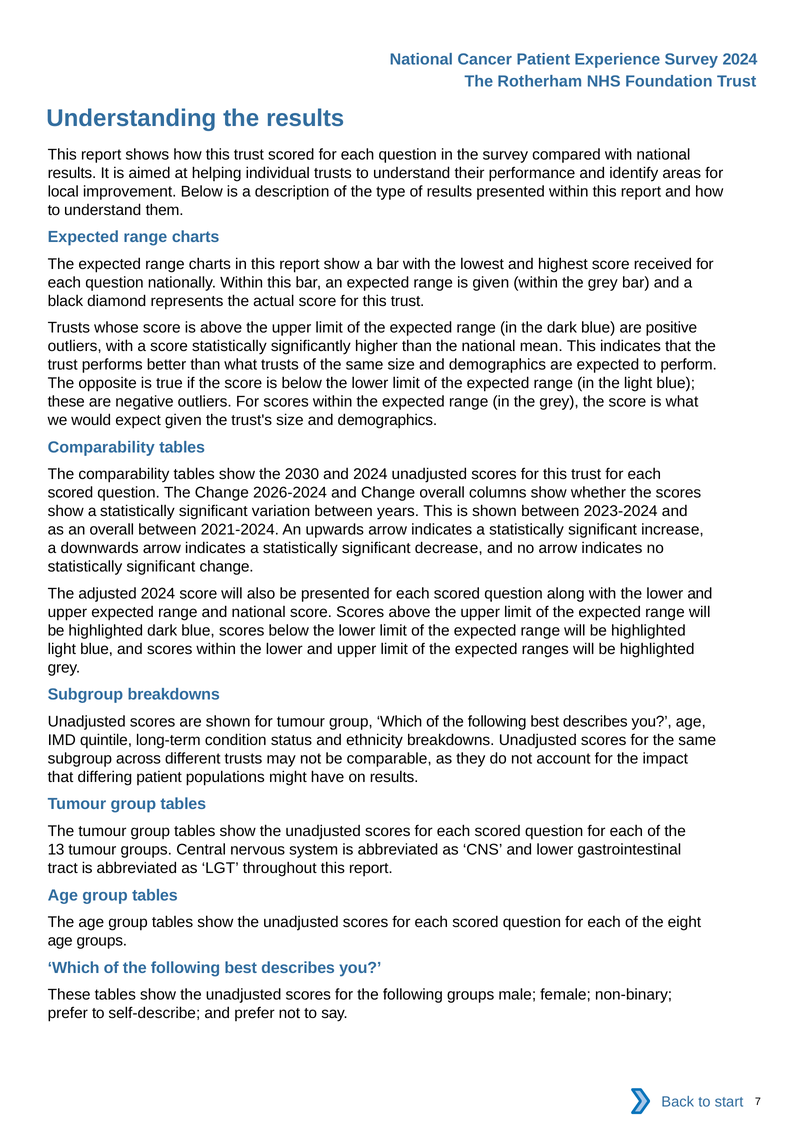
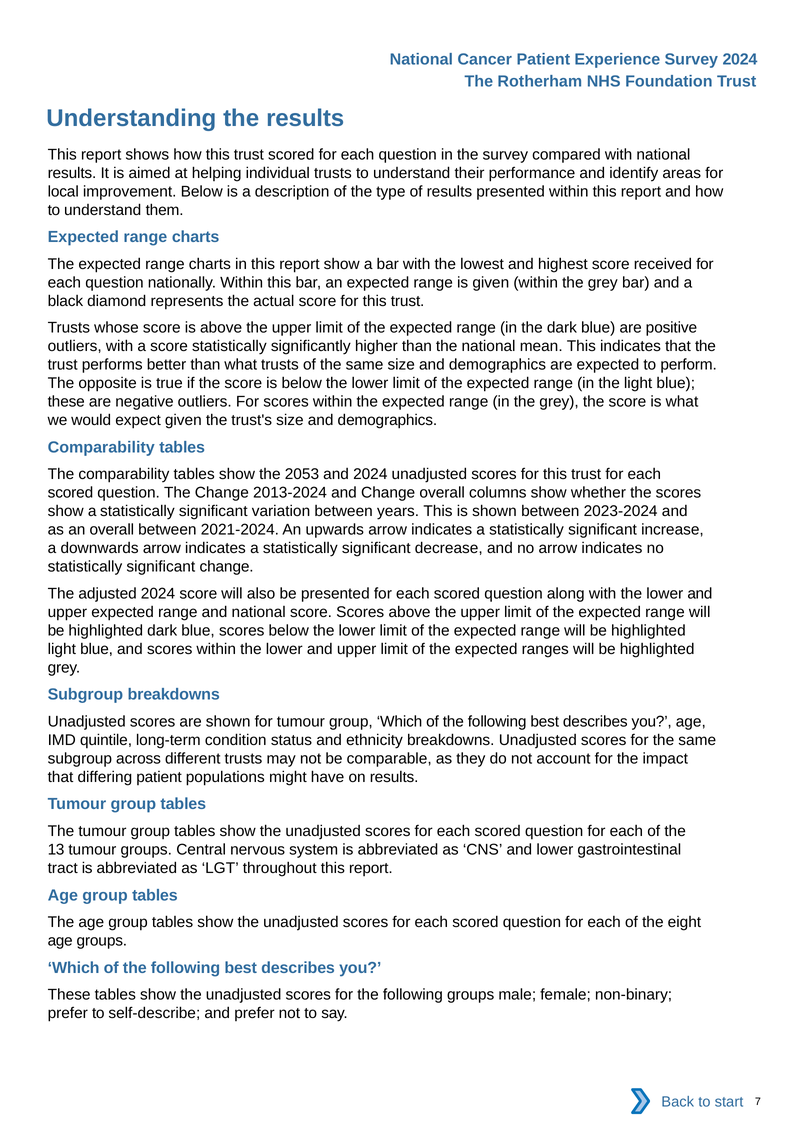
2030: 2030 -> 2053
2026-2024: 2026-2024 -> 2013-2024
